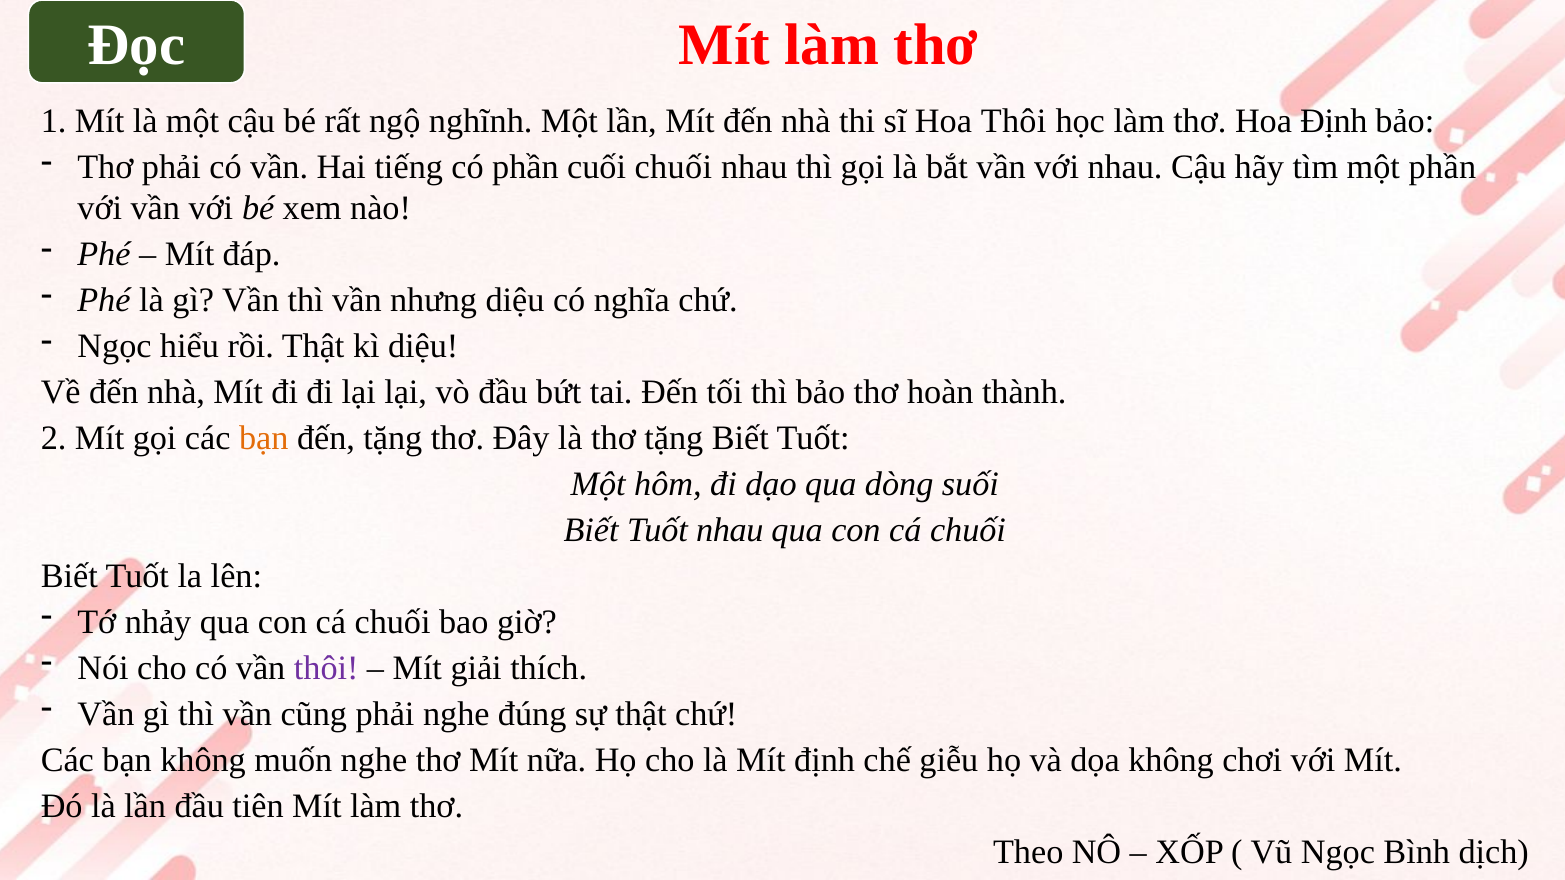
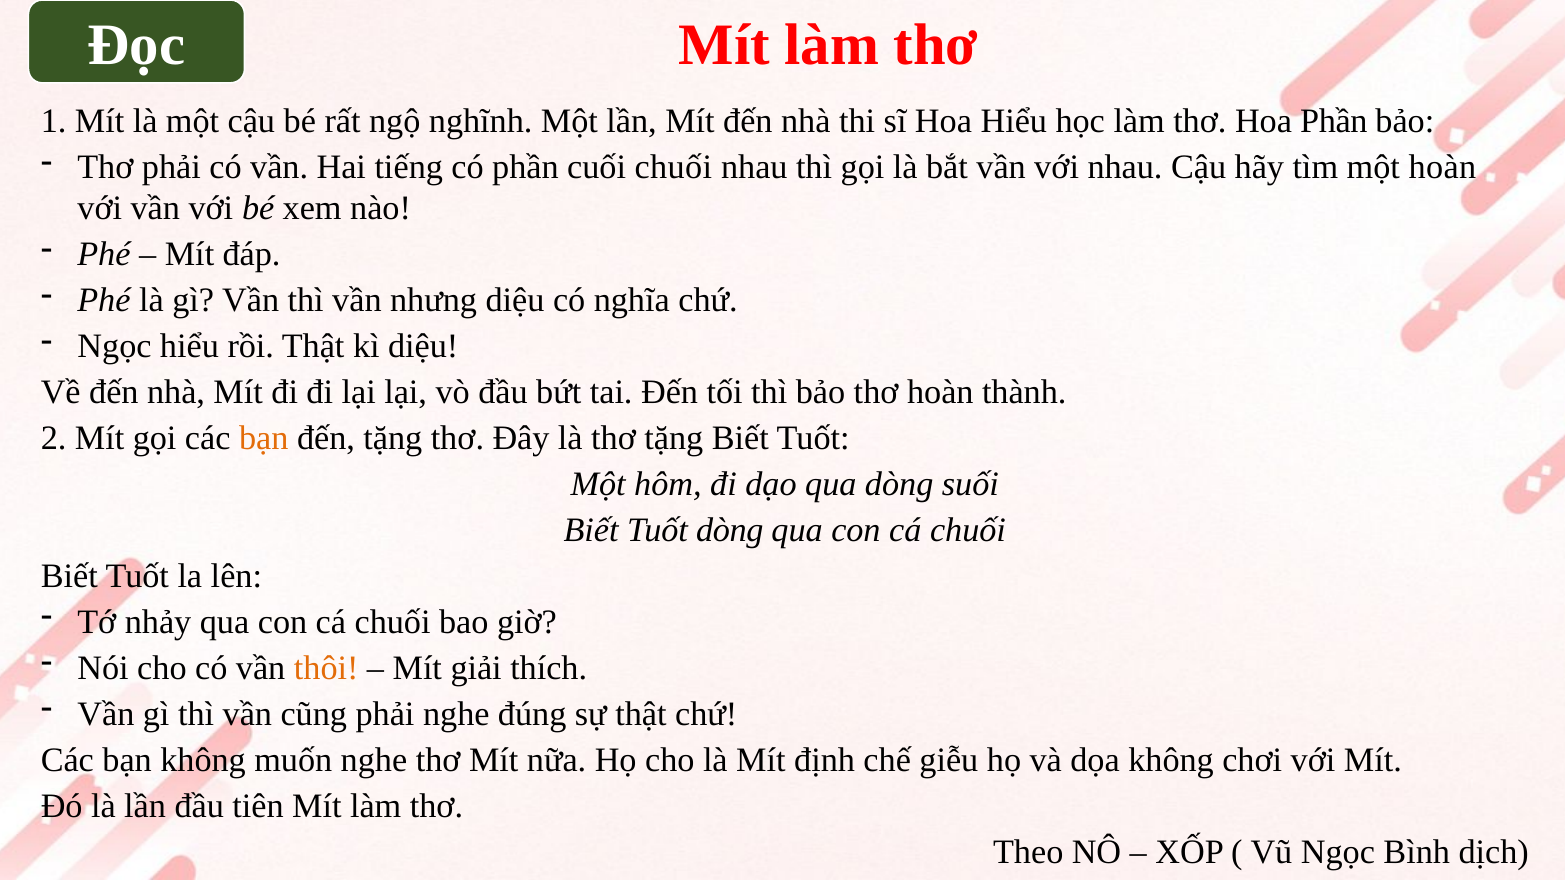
Hoa Thôi: Thôi -> Hiểu
Hoa Định: Định -> Phần
một phần: phần -> hoàn
Tuốt nhau: nhau -> dòng
thôi at (326, 668) colour: purple -> orange
